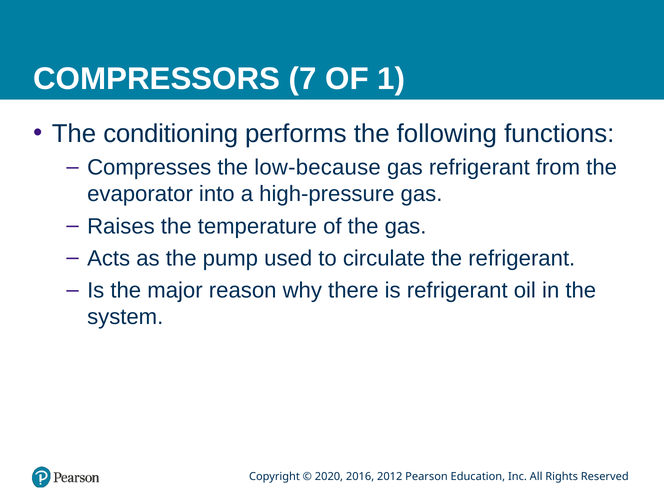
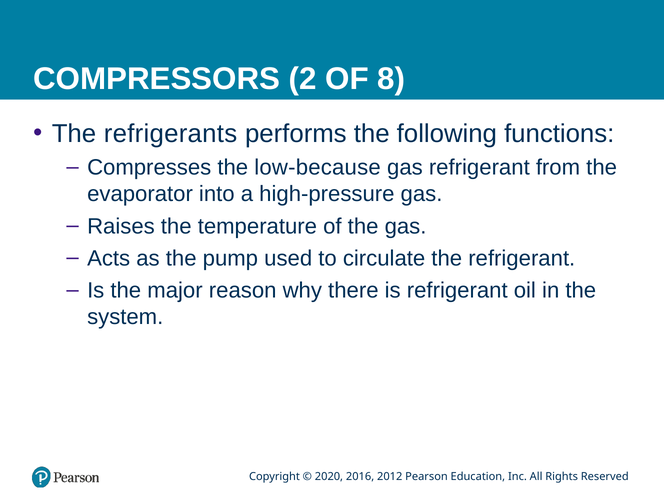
7: 7 -> 2
1: 1 -> 8
conditioning: conditioning -> refrigerants
